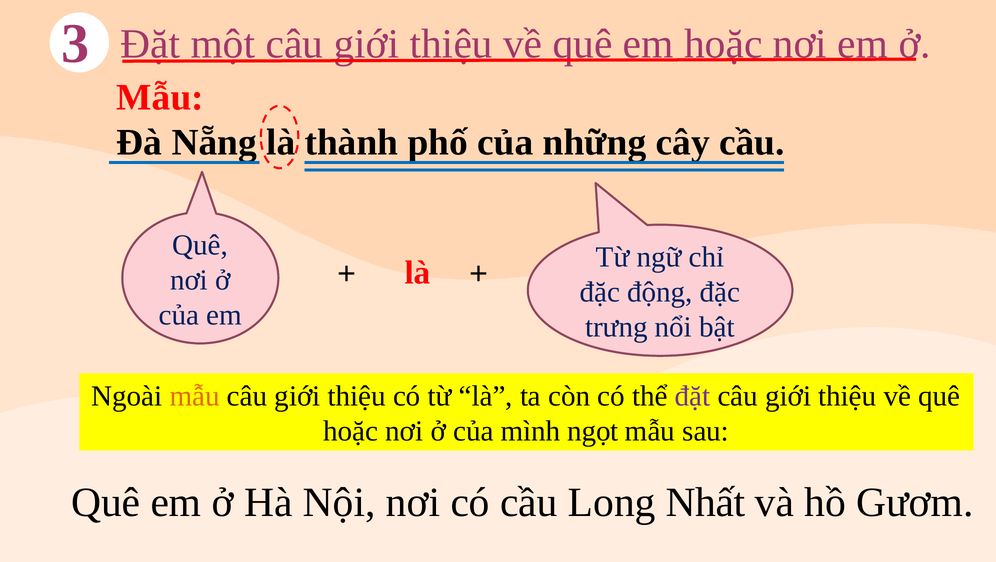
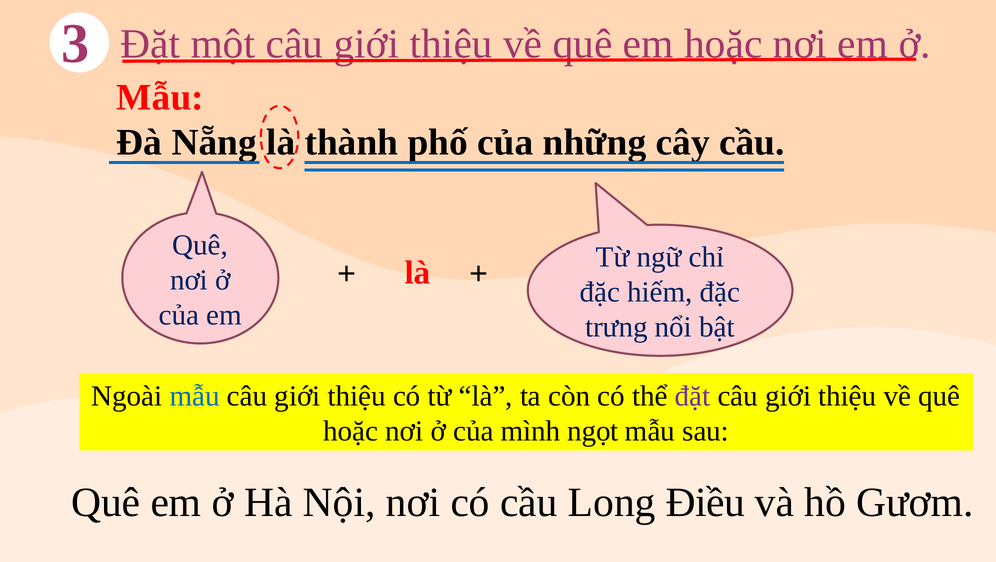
động: động -> hiếm
mẫu at (195, 396) colour: orange -> blue
Nhất: Nhất -> Điều
